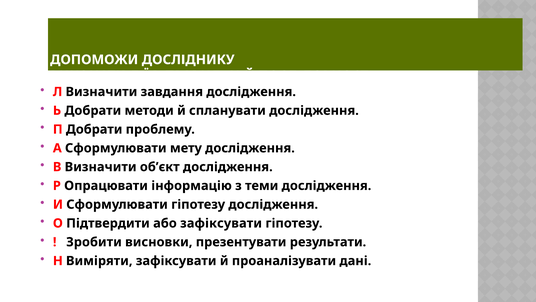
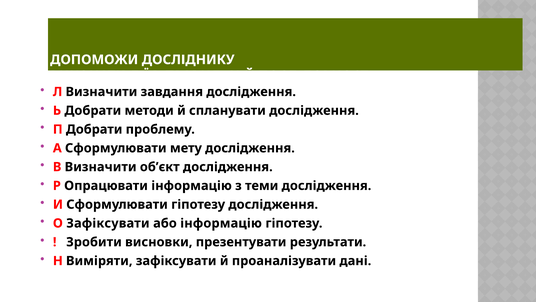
О Підтвердити: Підтвердити -> Зафіксувати
або зафіксувати: зафіксувати -> інформацію
